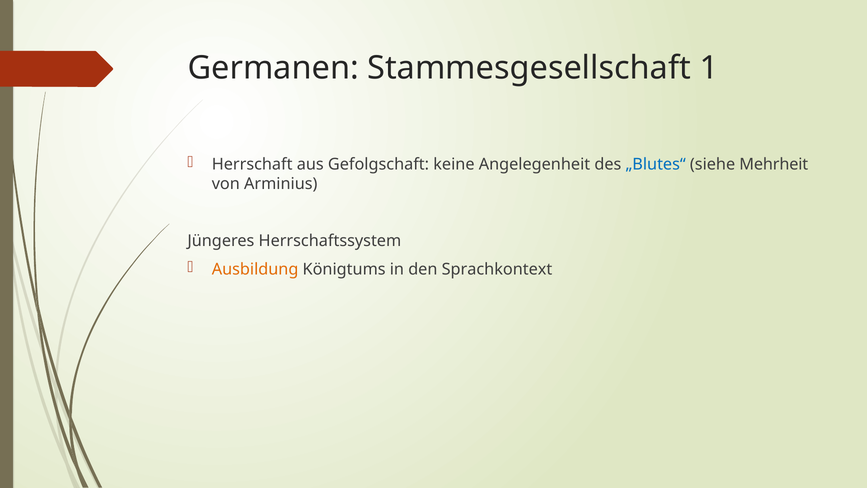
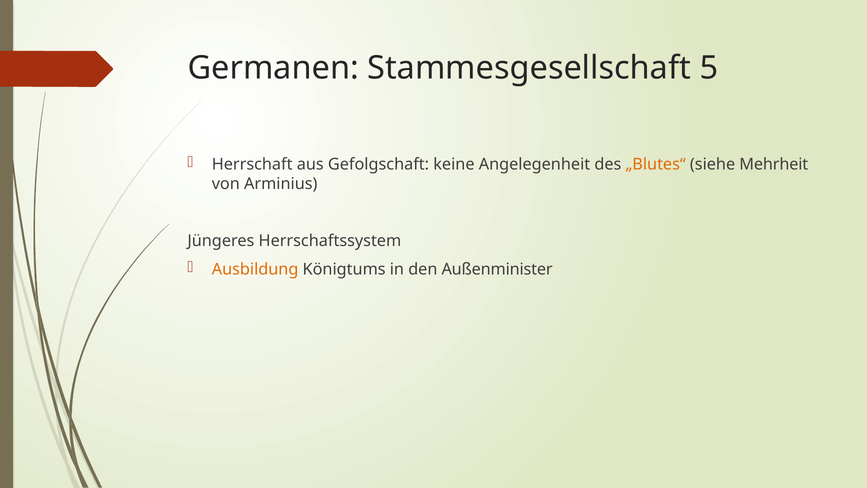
1: 1 -> 5
„Blutes“ colour: blue -> orange
Sprachkontext: Sprachkontext -> Außenminister
